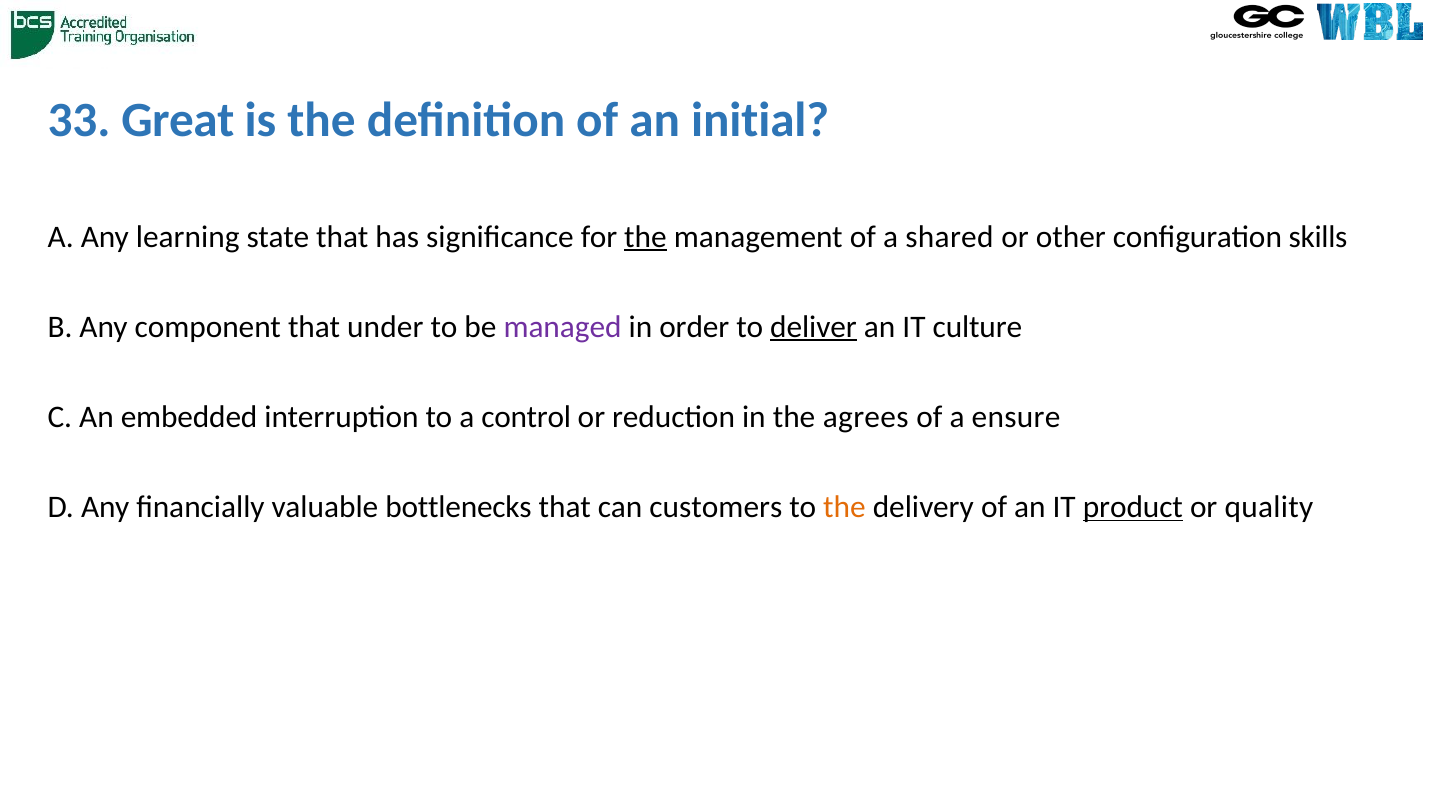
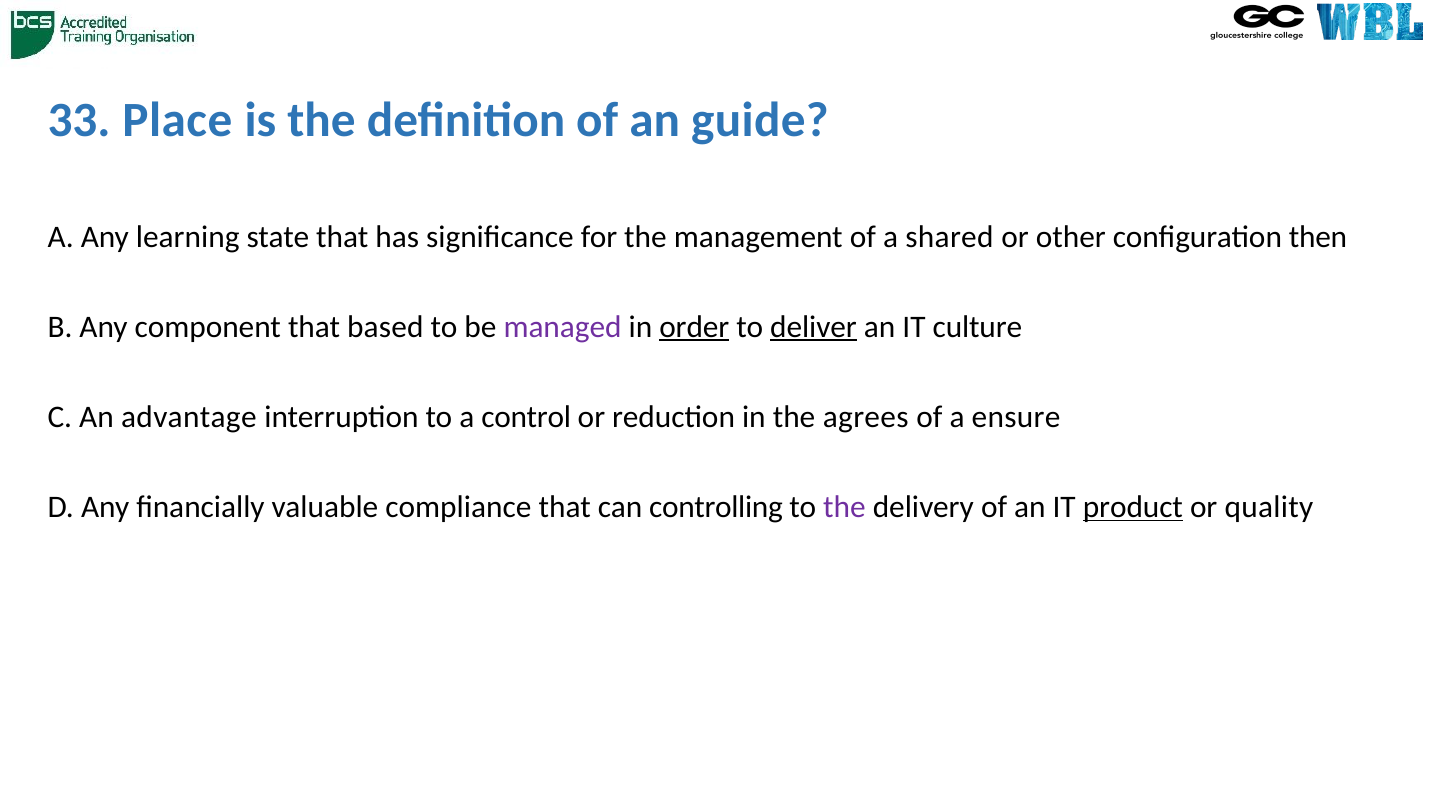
Great: Great -> Place
initial: initial -> guide
the at (645, 237) underline: present -> none
skills: skills -> then
under: under -> based
order underline: none -> present
embedded: embedded -> advantage
bottlenecks: bottlenecks -> compliance
customers: customers -> controlling
the at (844, 507) colour: orange -> purple
